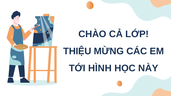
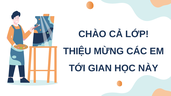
HÌNH: HÌNH -> GIAN
